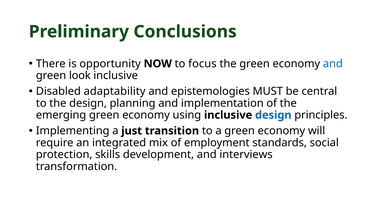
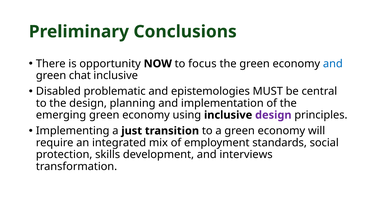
look: look -> chat
adaptability: adaptability -> problematic
design at (273, 115) colour: blue -> purple
